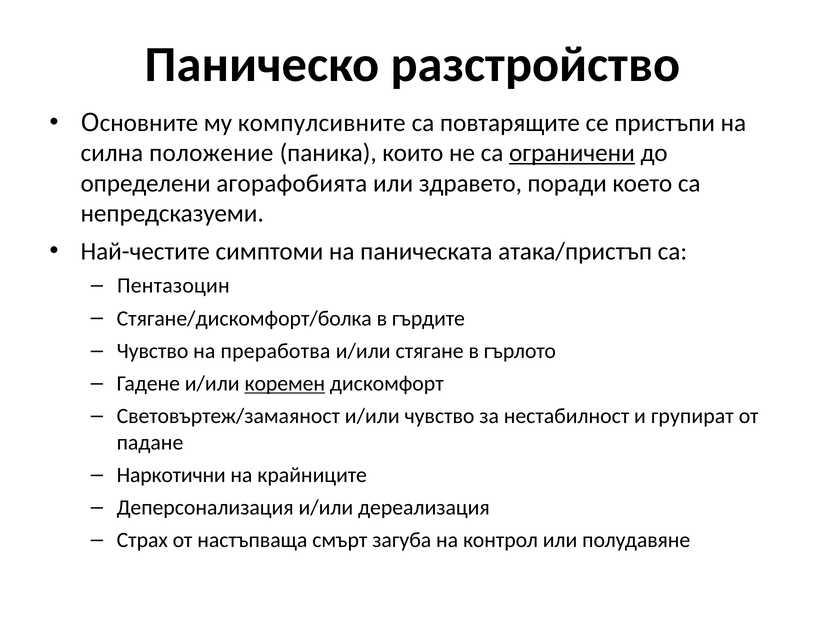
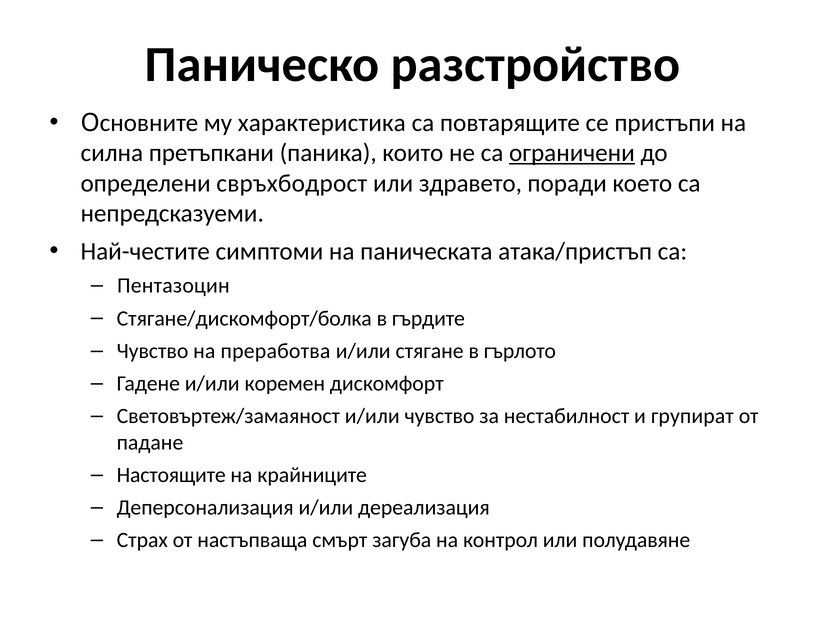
компулсивните: компулсивните -> характеристика
положение: положение -> претъпкани
агорафобията: агорафобията -> свръхбодрост
коремен underline: present -> none
Наркотични: Наркотични -> Настоящите
